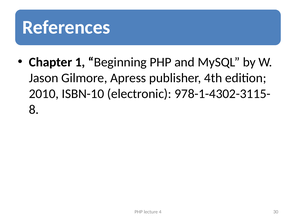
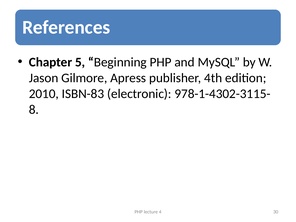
1: 1 -> 5
ISBN-10: ISBN-10 -> ISBN-83
